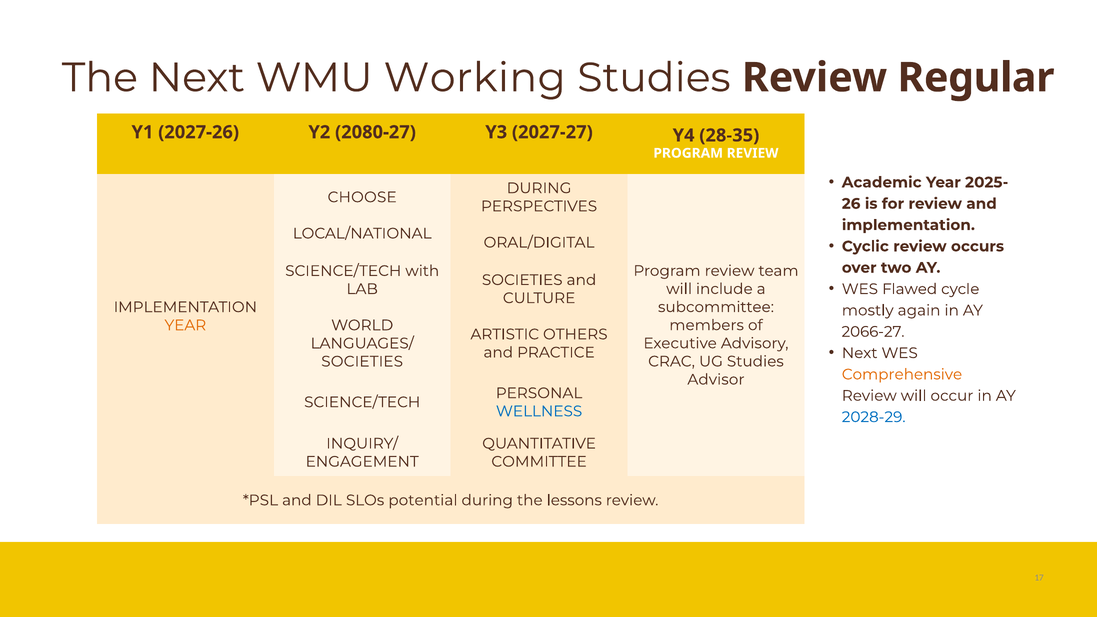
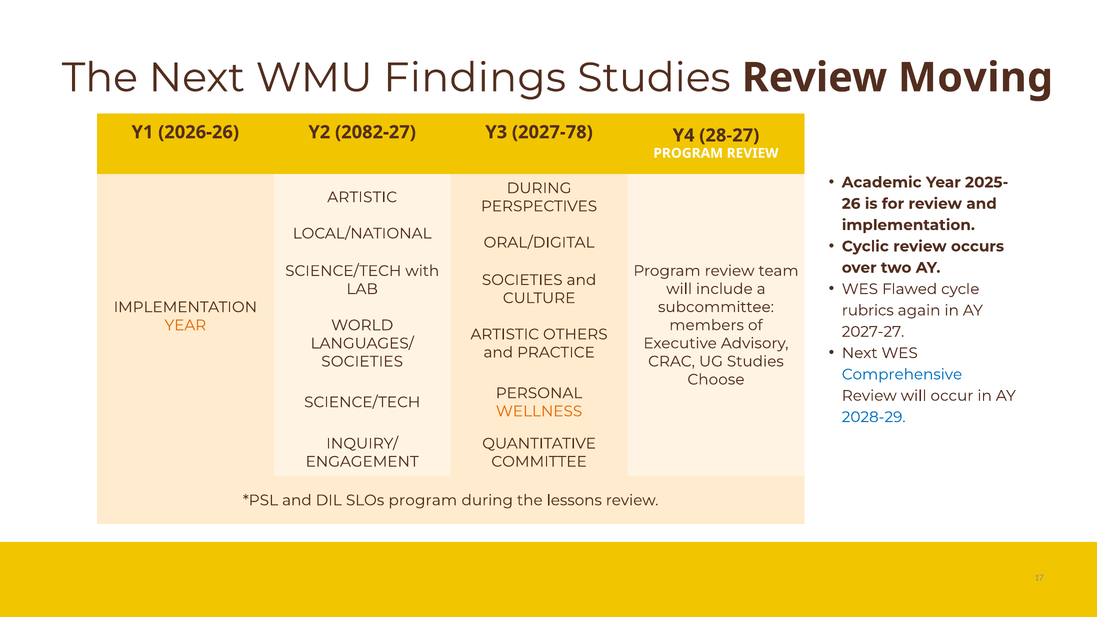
Working: Working -> Findings
Regular: Regular -> Moving
2027-26: 2027-26 -> 2026-26
2080-27: 2080-27 -> 2082-27
2027-27: 2027-27 -> 2027-78
28-35: 28-35 -> 28-27
CHOOSE at (362, 197): CHOOSE -> ARTISTIC
mostly: mostly -> rubrics
2066-27: 2066-27 -> 2027-27
Comprehensive colour: orange -> blue
Advisor: Advisor -> Choose
WELLNESS colour: blue -> orange
SLOs potential: potential -> program
